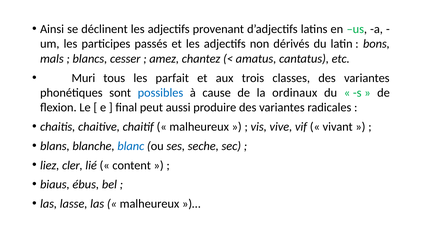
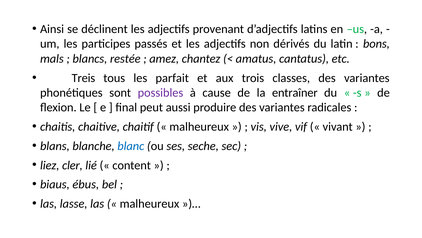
cesser: cesser -> restée
Muri: Muri -> Treis
possibles colour: blue -> purple
ordinaux: ordinaux -> entraîner
